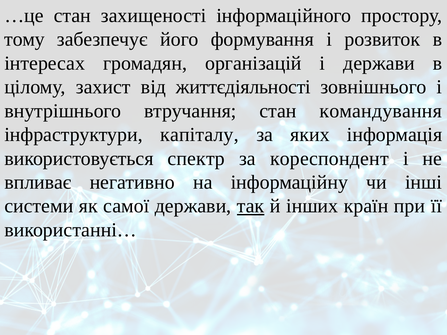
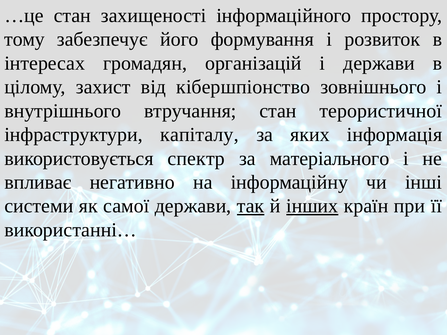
життєдіяльності: життєдіяльності -> кібершпіонство
командування: командування -> терористичної
кореспондент: кореспондент -> матеріального
інших underline: none -> present
